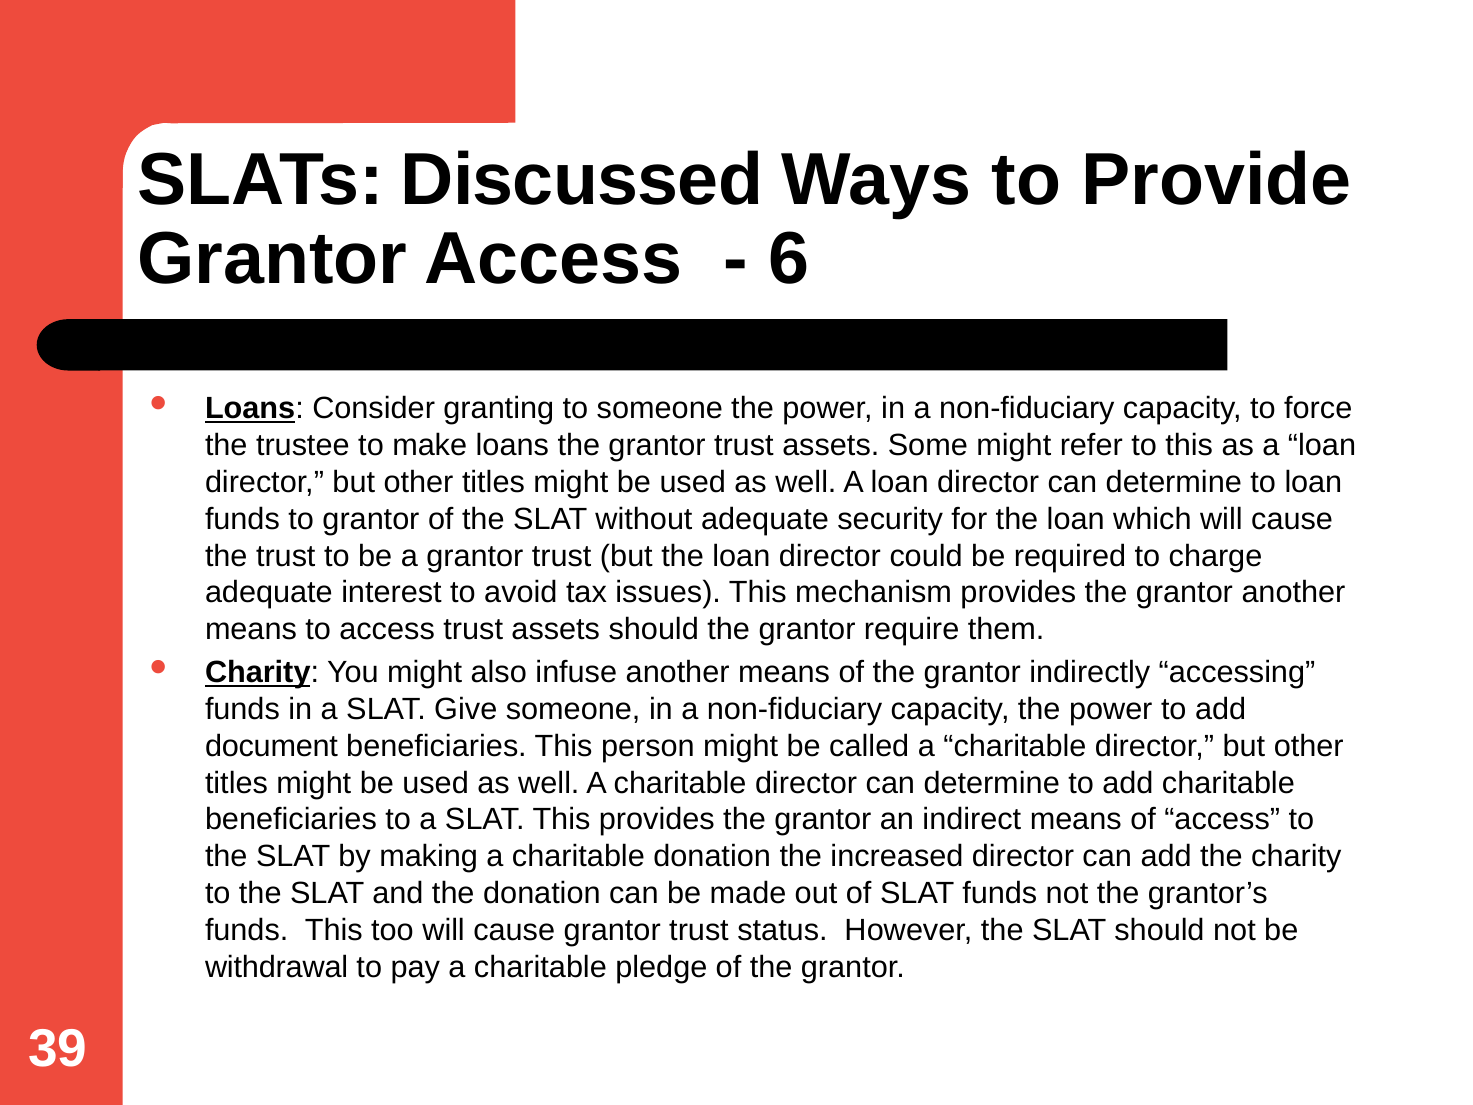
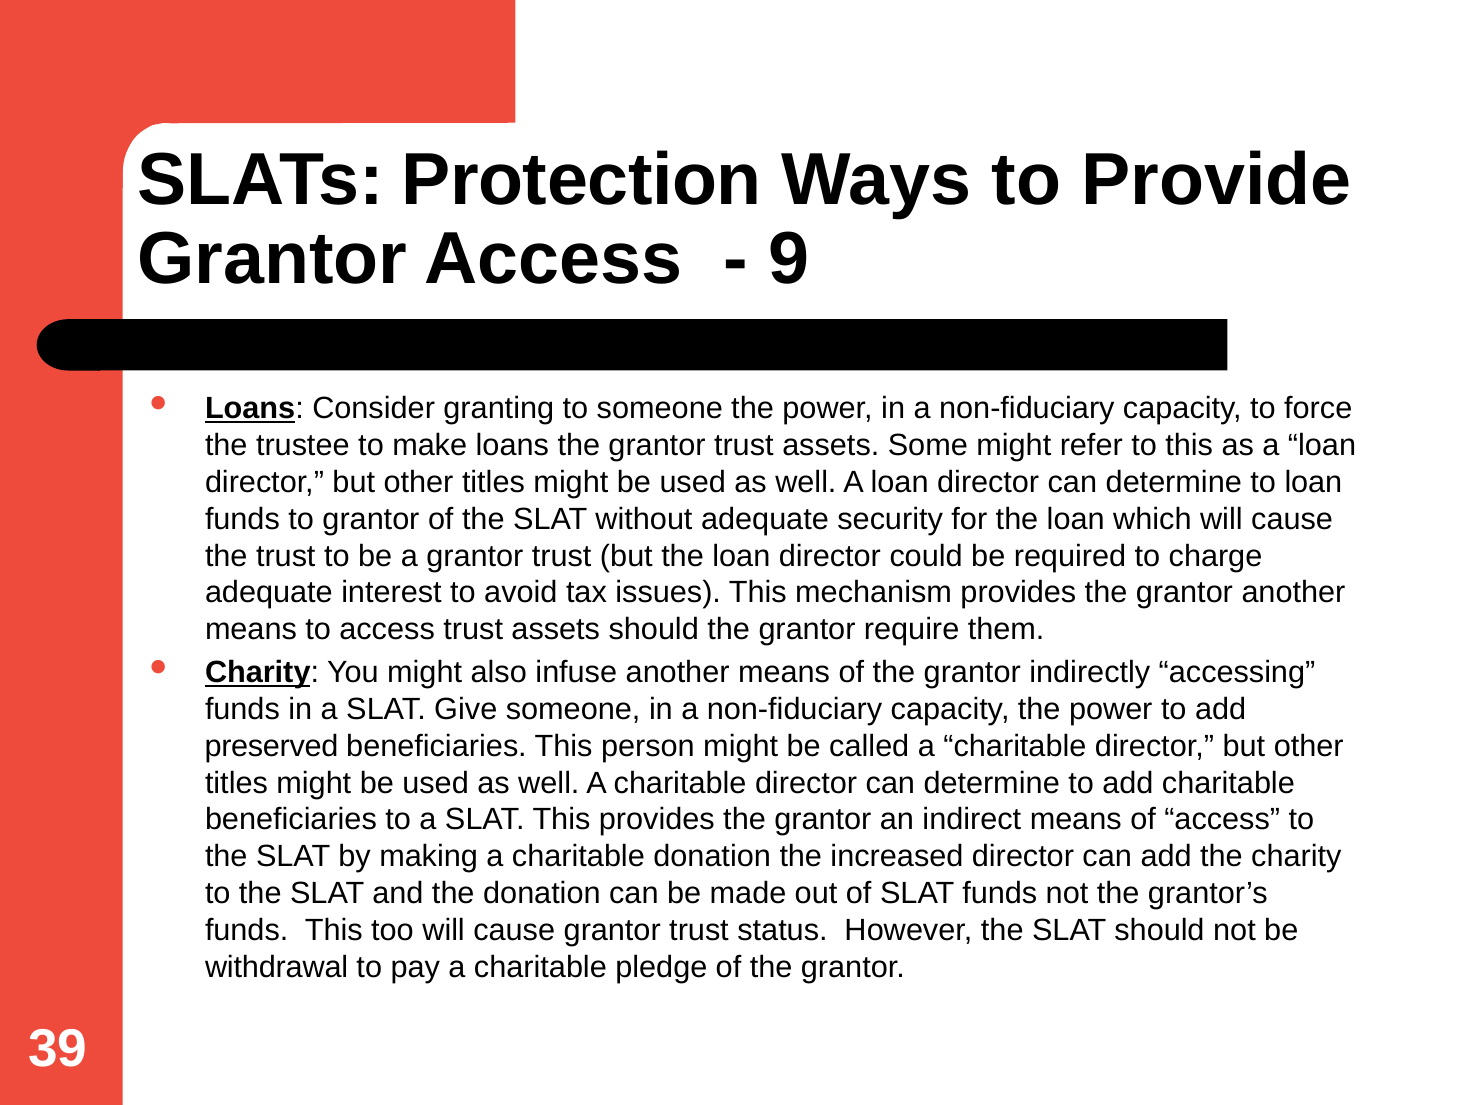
Discussed: Discussed -> Protection
6: 6 -> 9
document: document -> preserved
